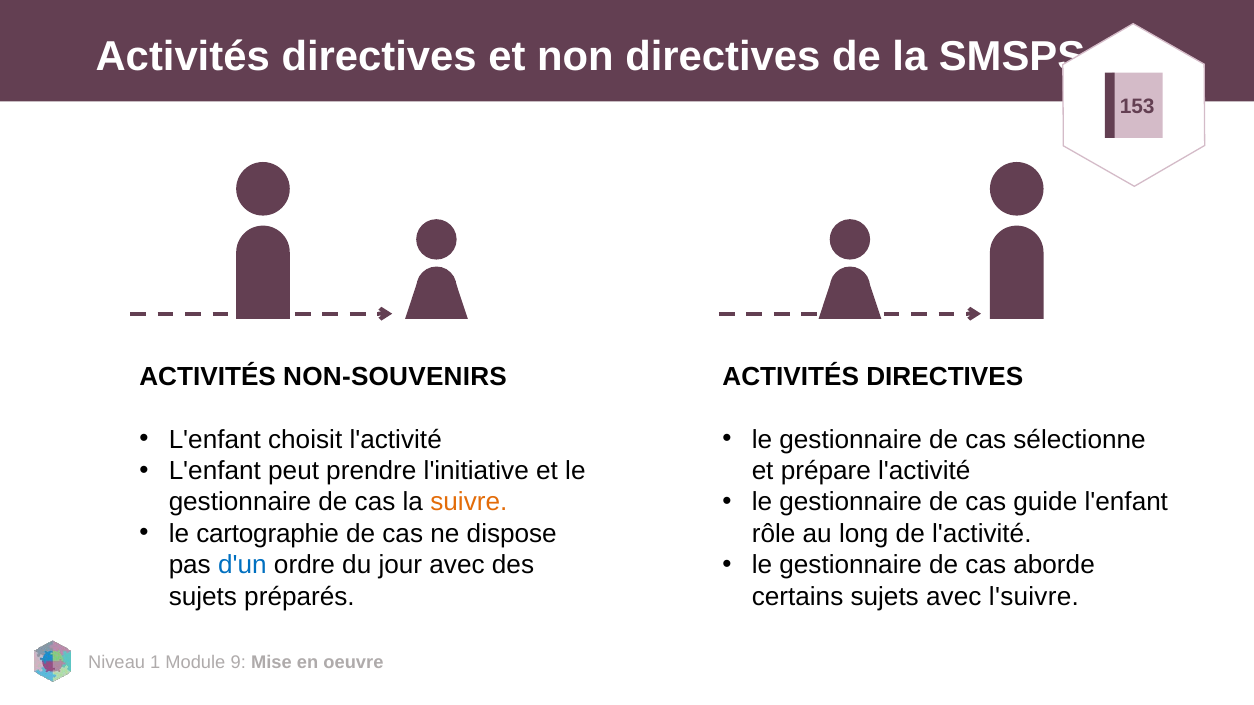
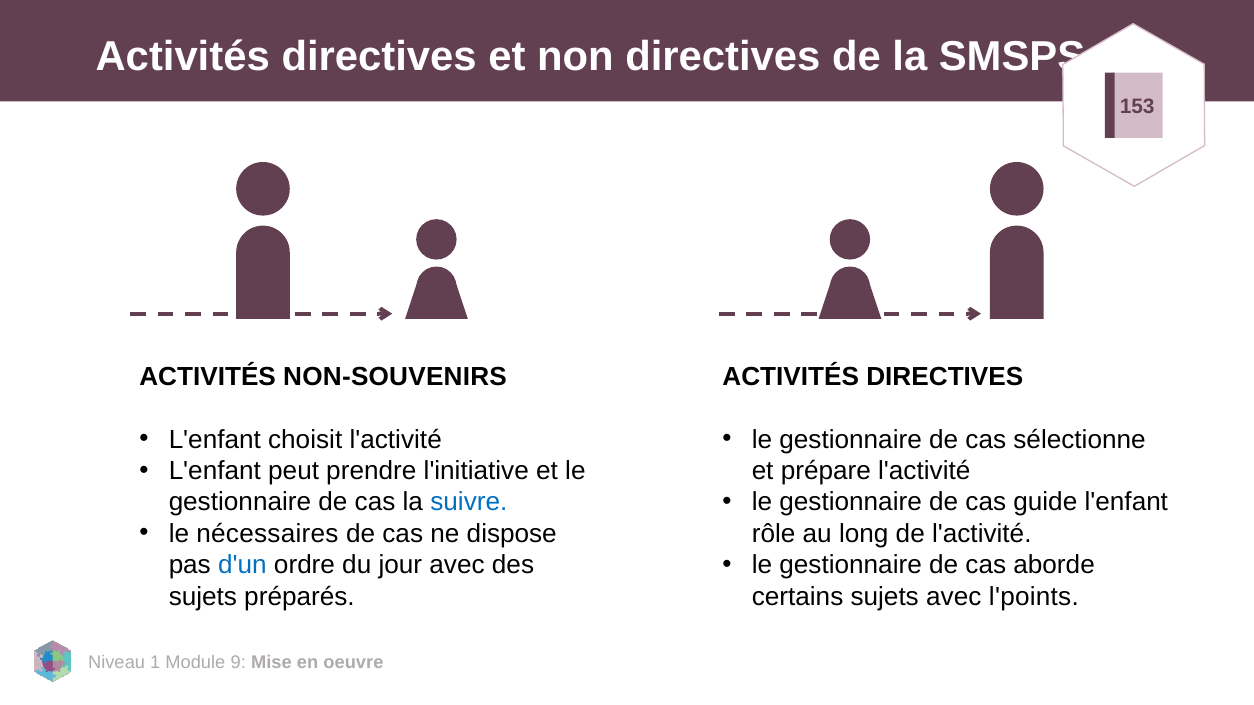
suivre colour: orange -> blue
cartographie: cartographie -> nécessaires
l'suivre: l'suivre -> l'points
